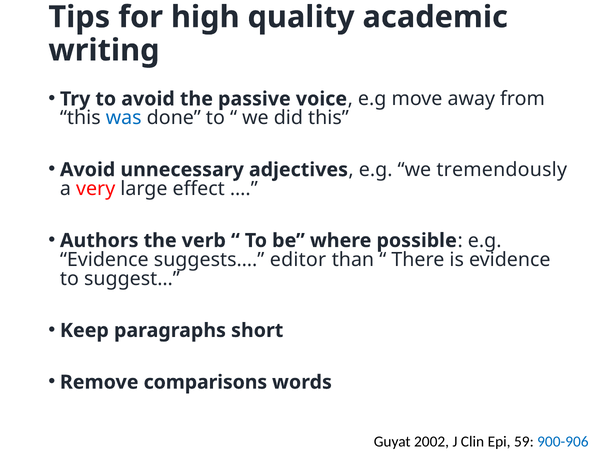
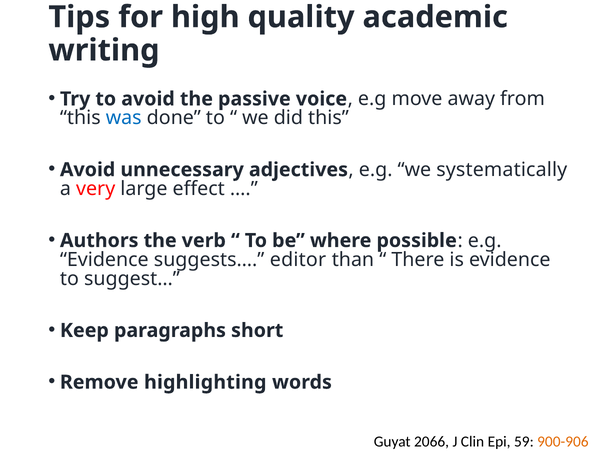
tremendously: tremendously -> systematically
comparisons: comparisons -> highlighting
2002: 2002 -> 2066
900-906 colour: blue -> orange
